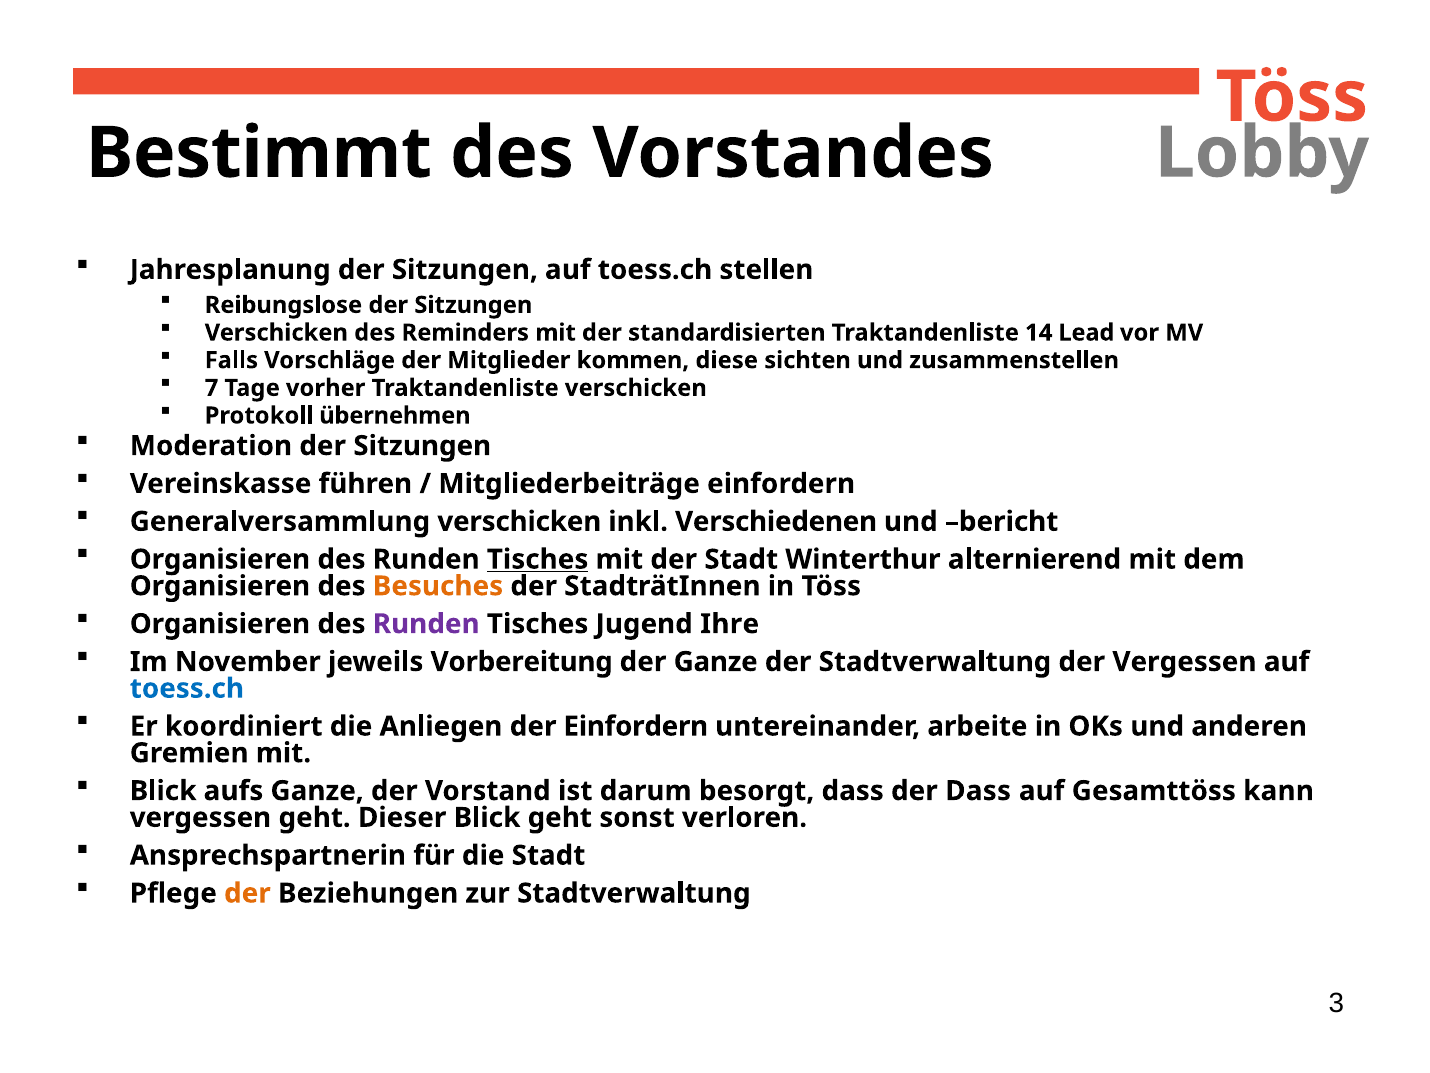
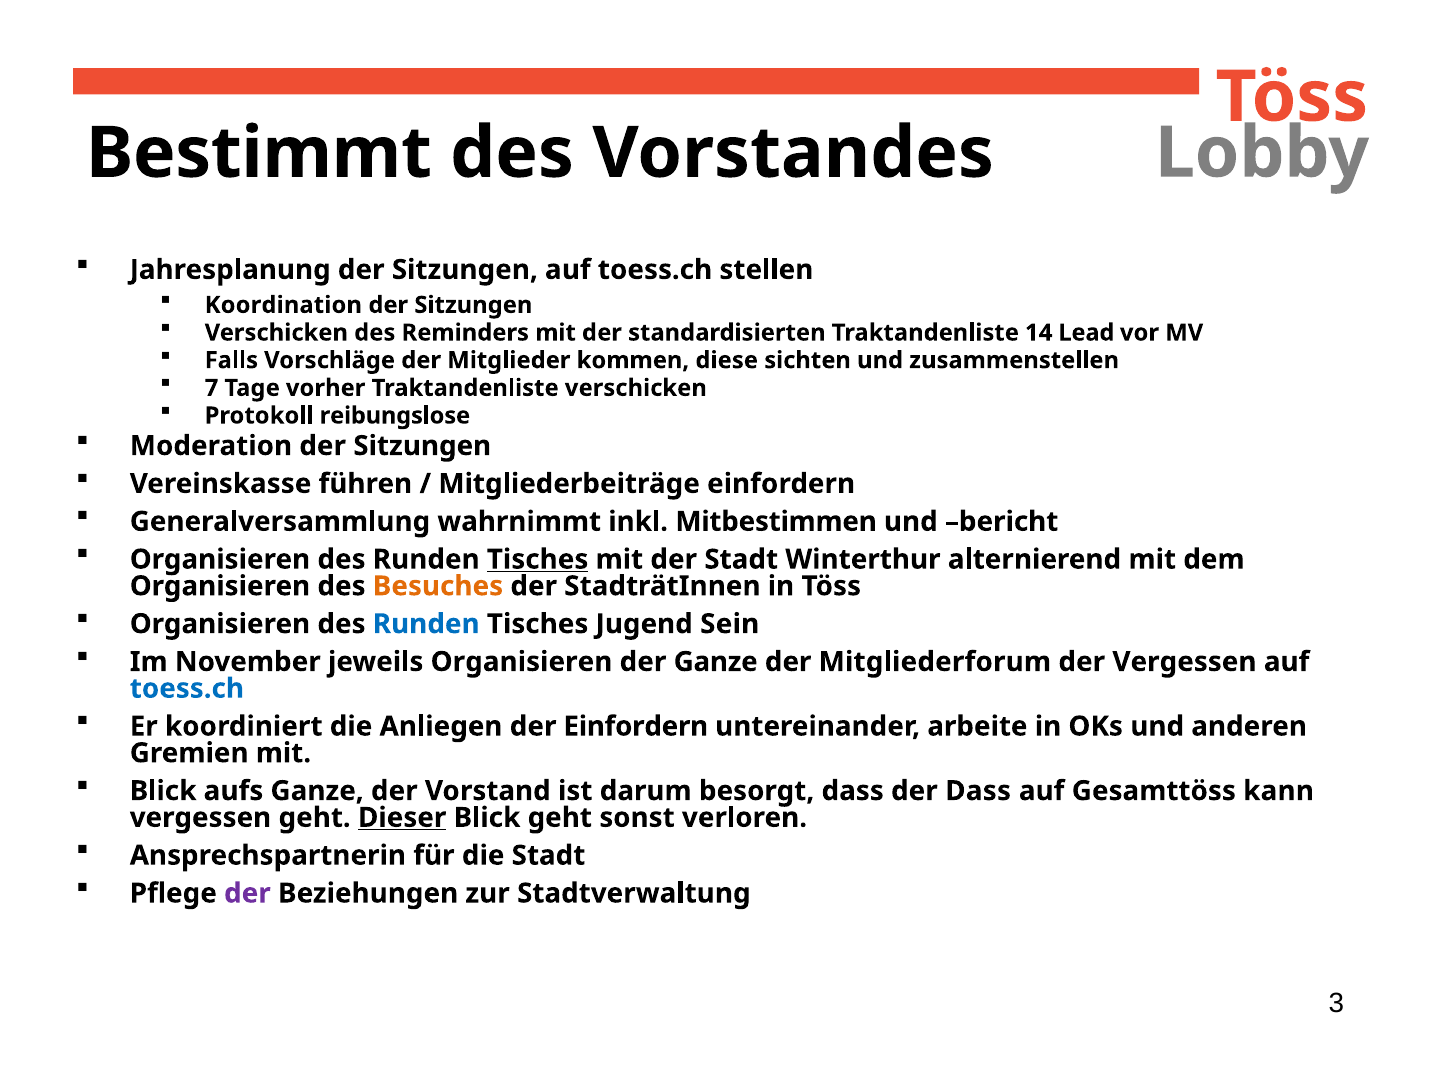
Reibungslose: Reibungslose -> Koordination
übernehmen: übernehmen -> reibungslose
Generalversammlung verschicken: verschicken -> wahrnimmt
Verschiedenen: Verschiedenen -> Mitbestimmen
Runden at (426, 624) colour: purple -> blue
Ihre: Ihre -> Sein
jeweils Vorbereitung: Vorbereitung -> Organisieren
der Stadtverwaltung: Stadtverwaltung -> Mitgliederforum
Dieser underline: none -> present
der at (247, 893) colour: orange -> purple
